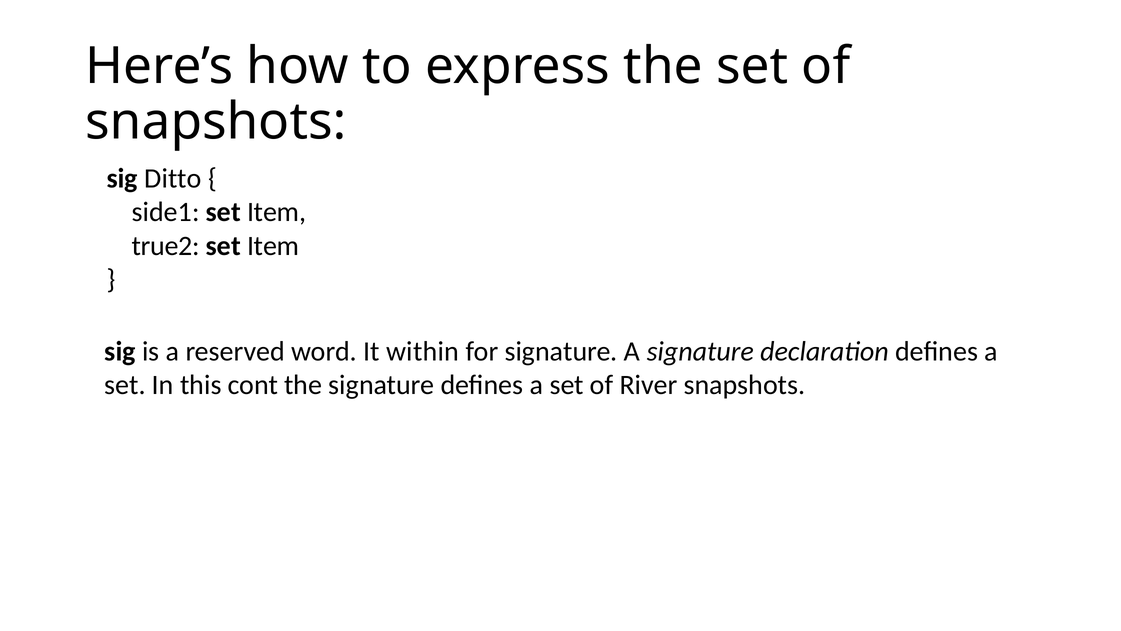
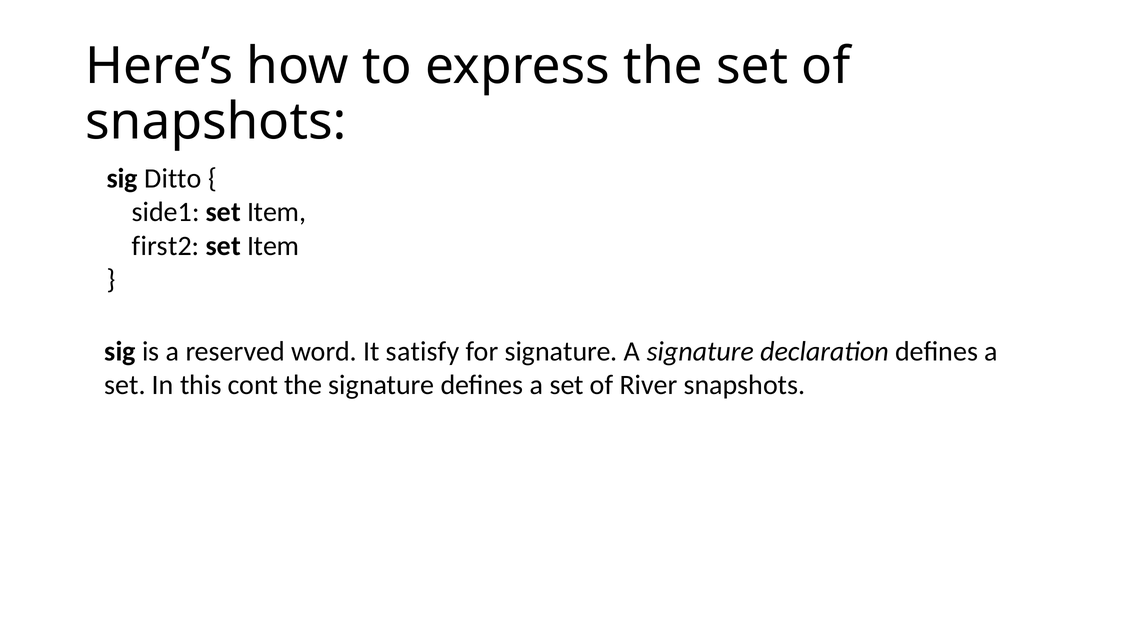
true2: true2 -> first2
within: within -> satisfy
